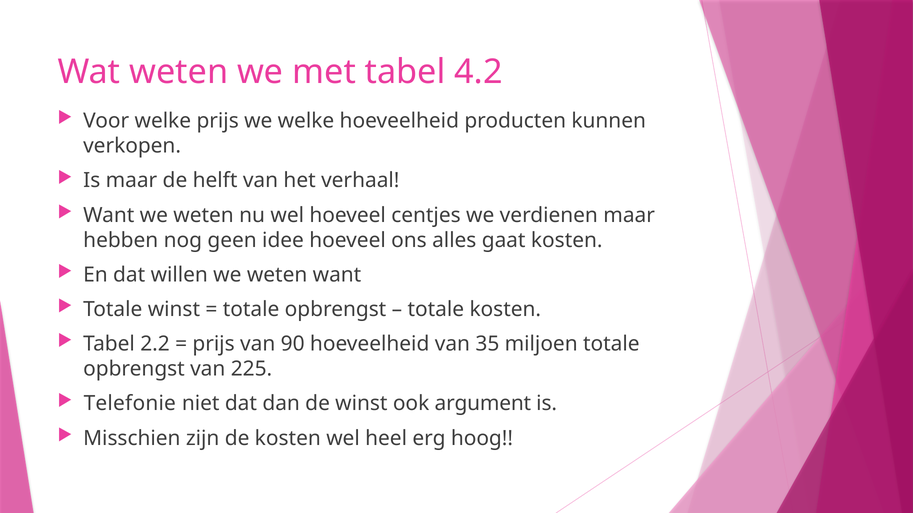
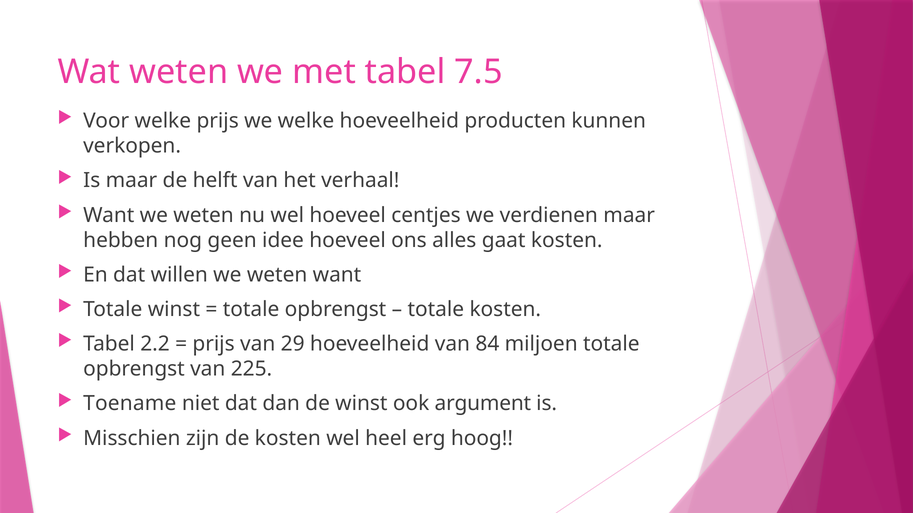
4.2: 4.2 -> 7.5
90: 90 -> 29
35: 35 -> 84
Telefonie: Telefonie -> Toename
